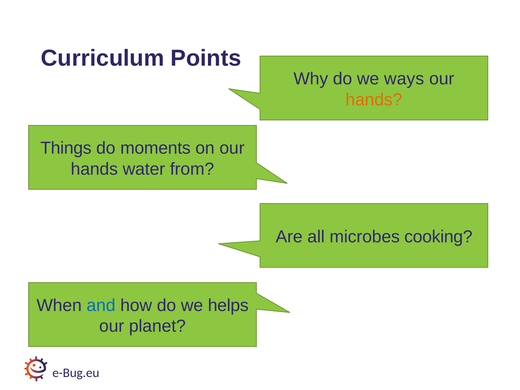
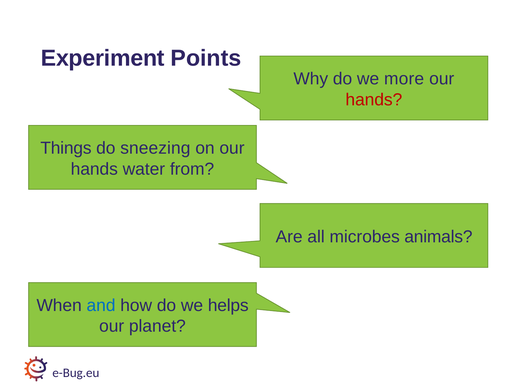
Curriculum: Curriculum -> Experiment
ways: ways -> more
hands at (374, 100) colour: orange -> red
moments: moments -> sneezing
cooking: cooking -> animals
